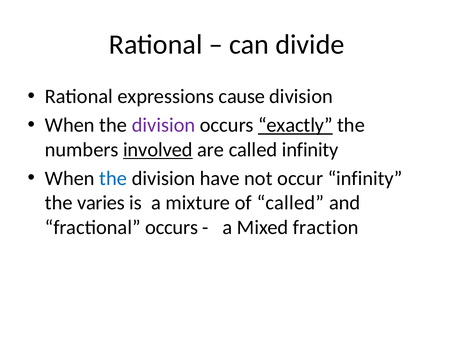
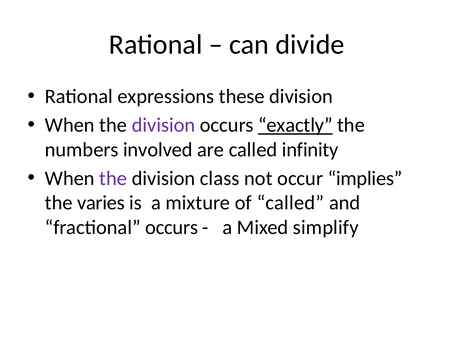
cause: cause -> these
involved underline: present -> none
the at (113, 178) colour: blue -> purple
have: have -> class
occur infinity: infinity -> implies
fraction: fraction -> simplify
